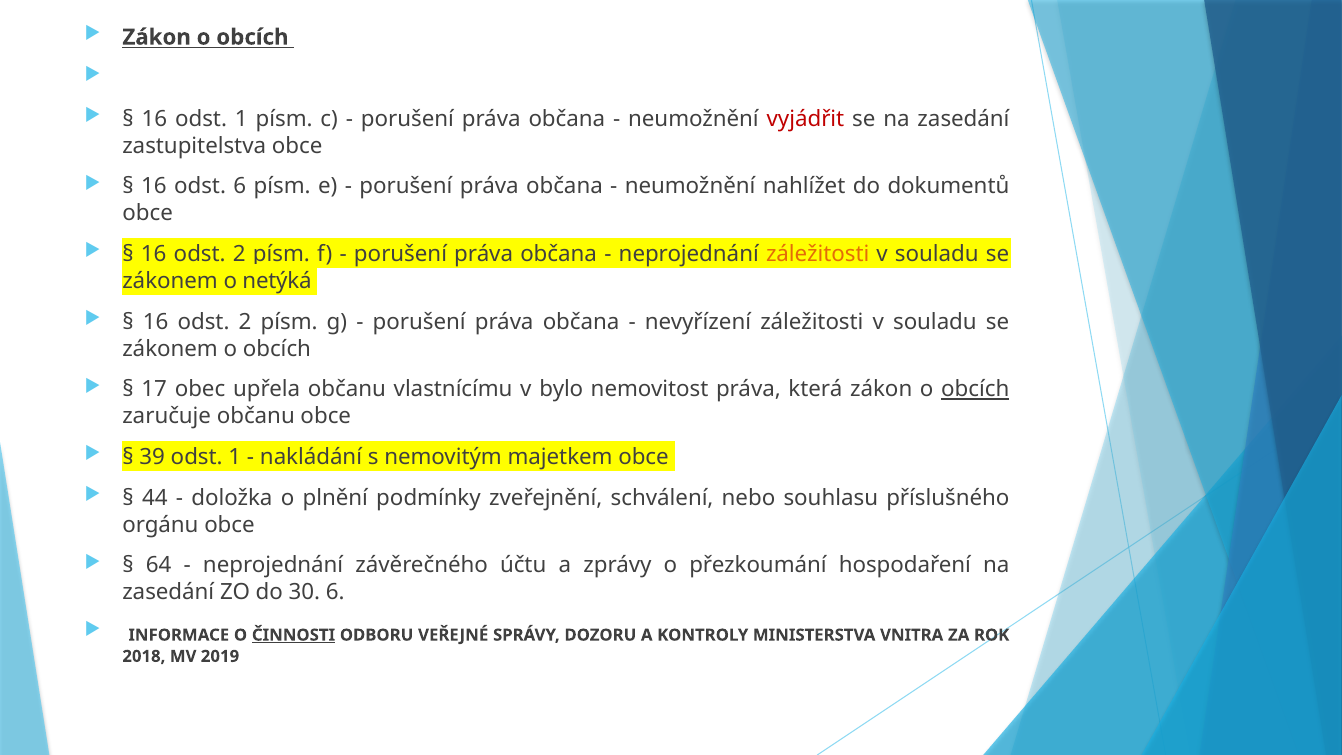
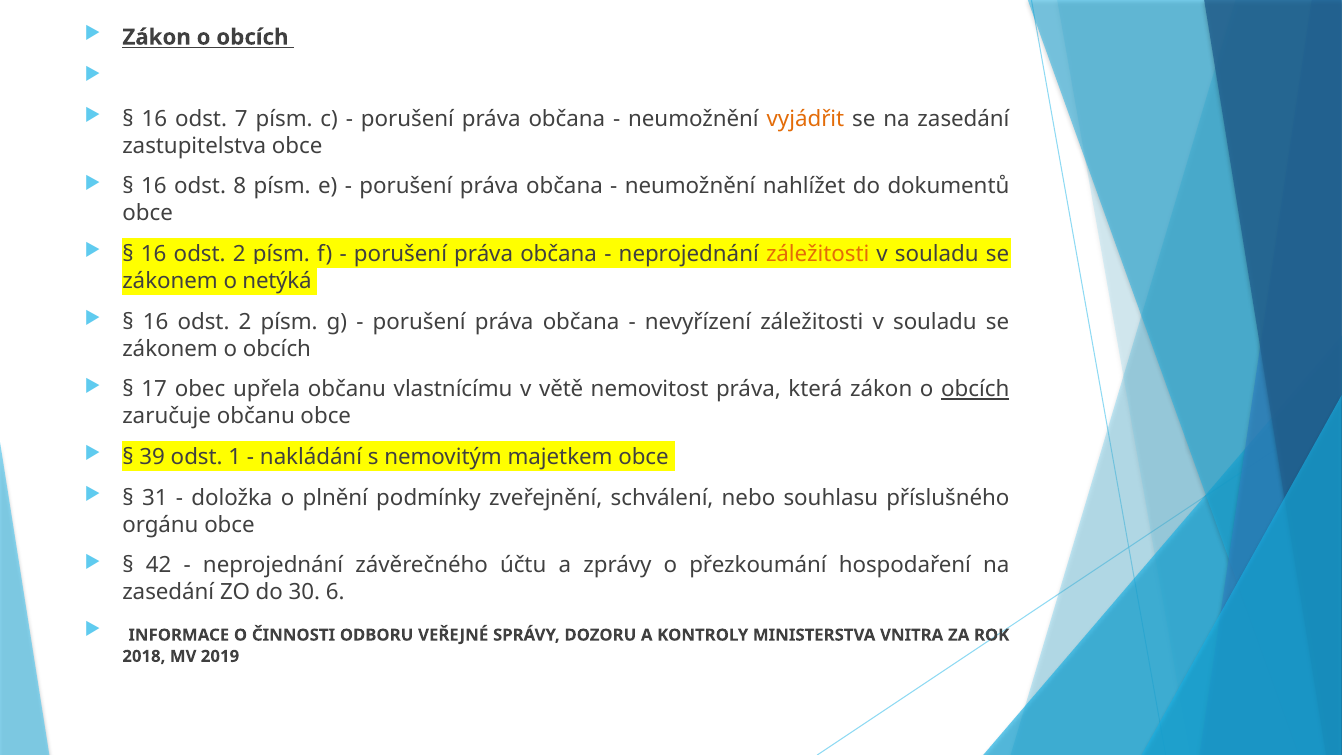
16 odst 1: 1 -> 7
vyjádřit colour: red -> orange
odst 6: 6 -> 8
bylo: bylo -> větě
44: 44 -> 31
64: 64 -> 42
ČINNOSTI underline: present -> none
